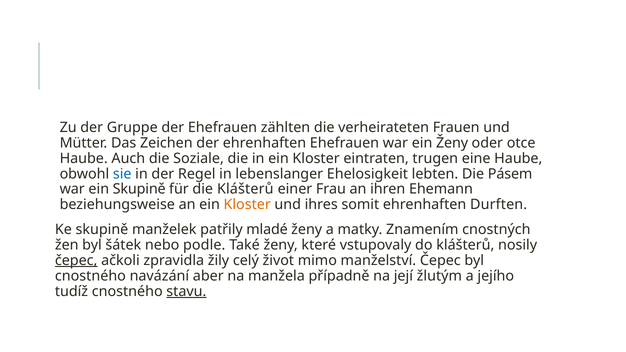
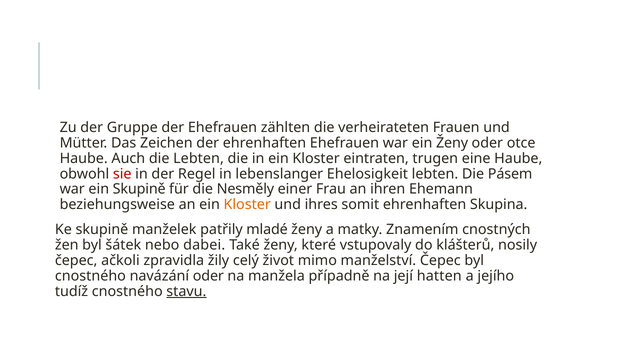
die Soziale: Soziale -> Lebten
sie colour: blue -> red
die Klášterů: Klášterů -> Nesměly
Durften: Durften -> Skupina
podle: podle -> dabei
čepec at (76, 260) underline: present -> none
navázání aber: aber -> oder
žlutým: žlutým -> hatten
